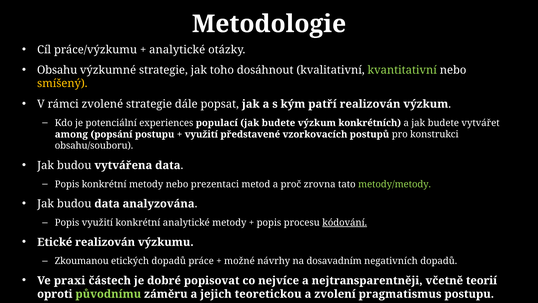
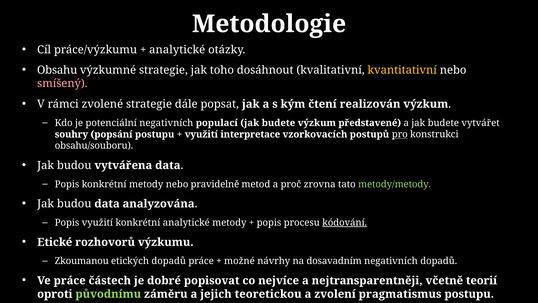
kvantitativní colour: light green -> yellow
smíšený colour: yellow -> pink
patří: patří -> čtení
potenciální experiences: experiences -> negativních
konkrétních: konkrétních -> představené
among: among -> souhry
představené: představené -> interpretace
pro underline: none -> present
prezentaci: prezentaci -> pravidelně
Etické realizován: realizován -> rozhovorů
Ve praxi: praxi -> práce
